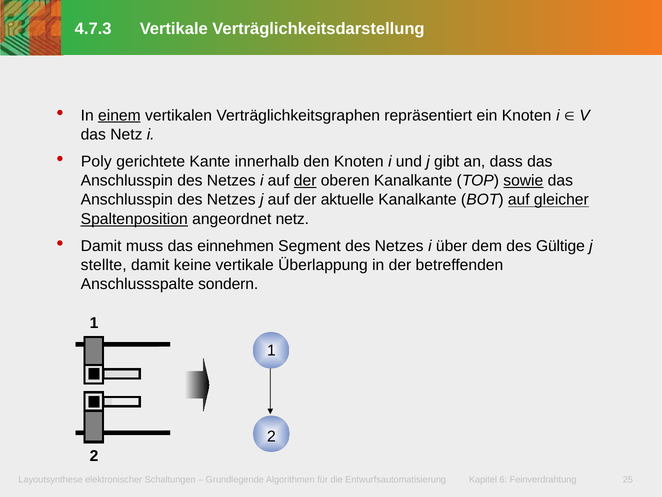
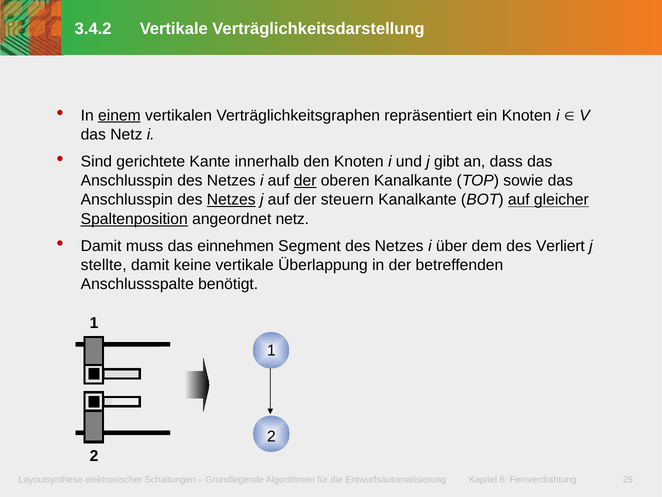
4.7.3: 4.7.3 -> 3.4.2
Poly: Poly -> Sind
sowie underline: present -> none
Netzes at (231, 200) underline: none -> present
aktuelle: aktuelle -> steuern
Gültige: Gültige -> Verliert
sondern: sondern -> benötigt
